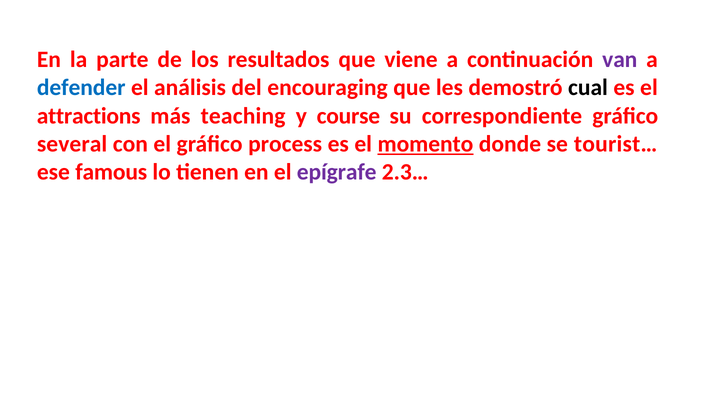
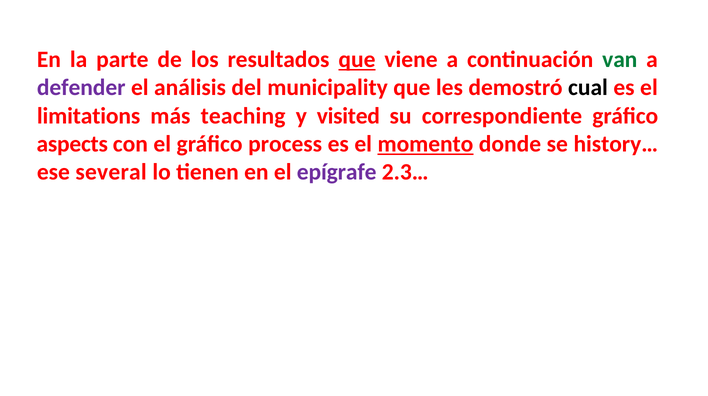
que at (357, 60) underline: none -> present
van colour: purple -> green
defender colour: blue -> purple
encouraging: encouraging -> municipality
attractions: attractions -> limitations
course: course -> visited
several: several -> aspects
tourist…: tourist… -> history…
famous: famous -> several
